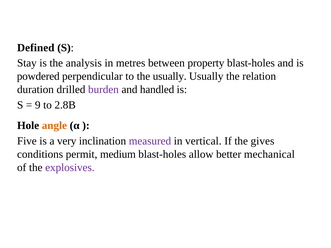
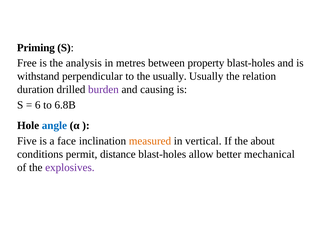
Defined: Defined -> Priming
Stay: Stay -> Free
powdered: powdered -> withstand
handled: handled -> causing
9: 9 -> 6
2.8B: 2.8B -> 6.8B
angle colour: orange -> blue
very: very -> face
measured colour: purple -> orange
gives: gives -> about
medium: medium -> distance
